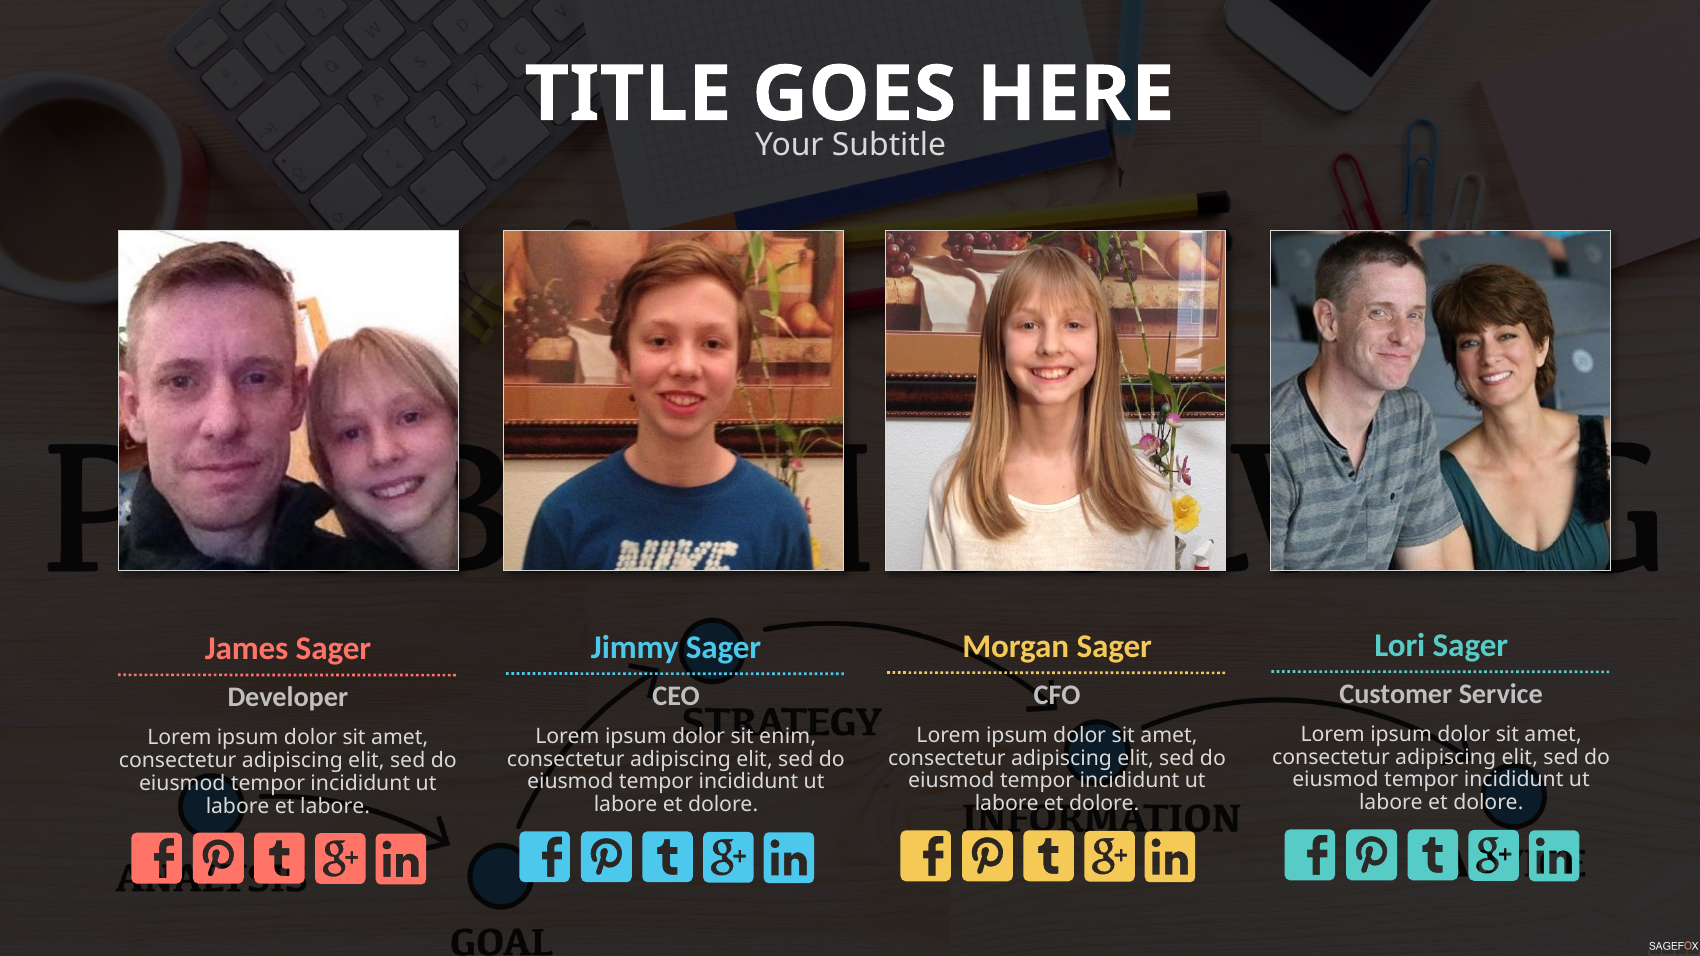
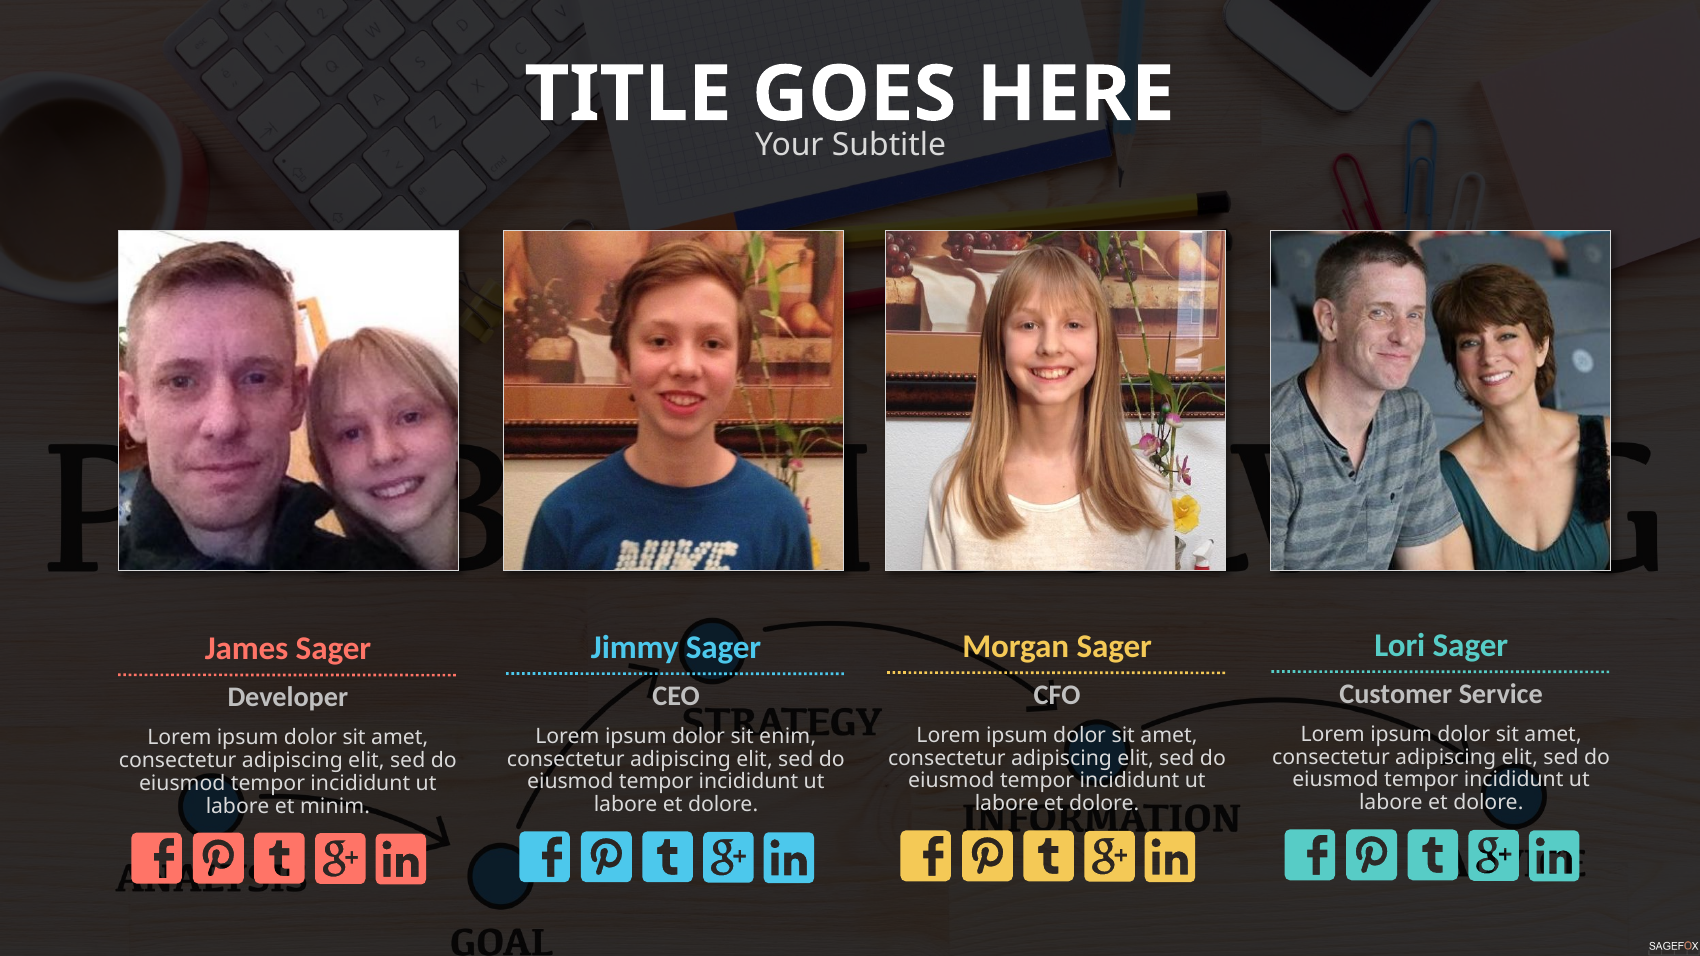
et labore: labore -> minim
